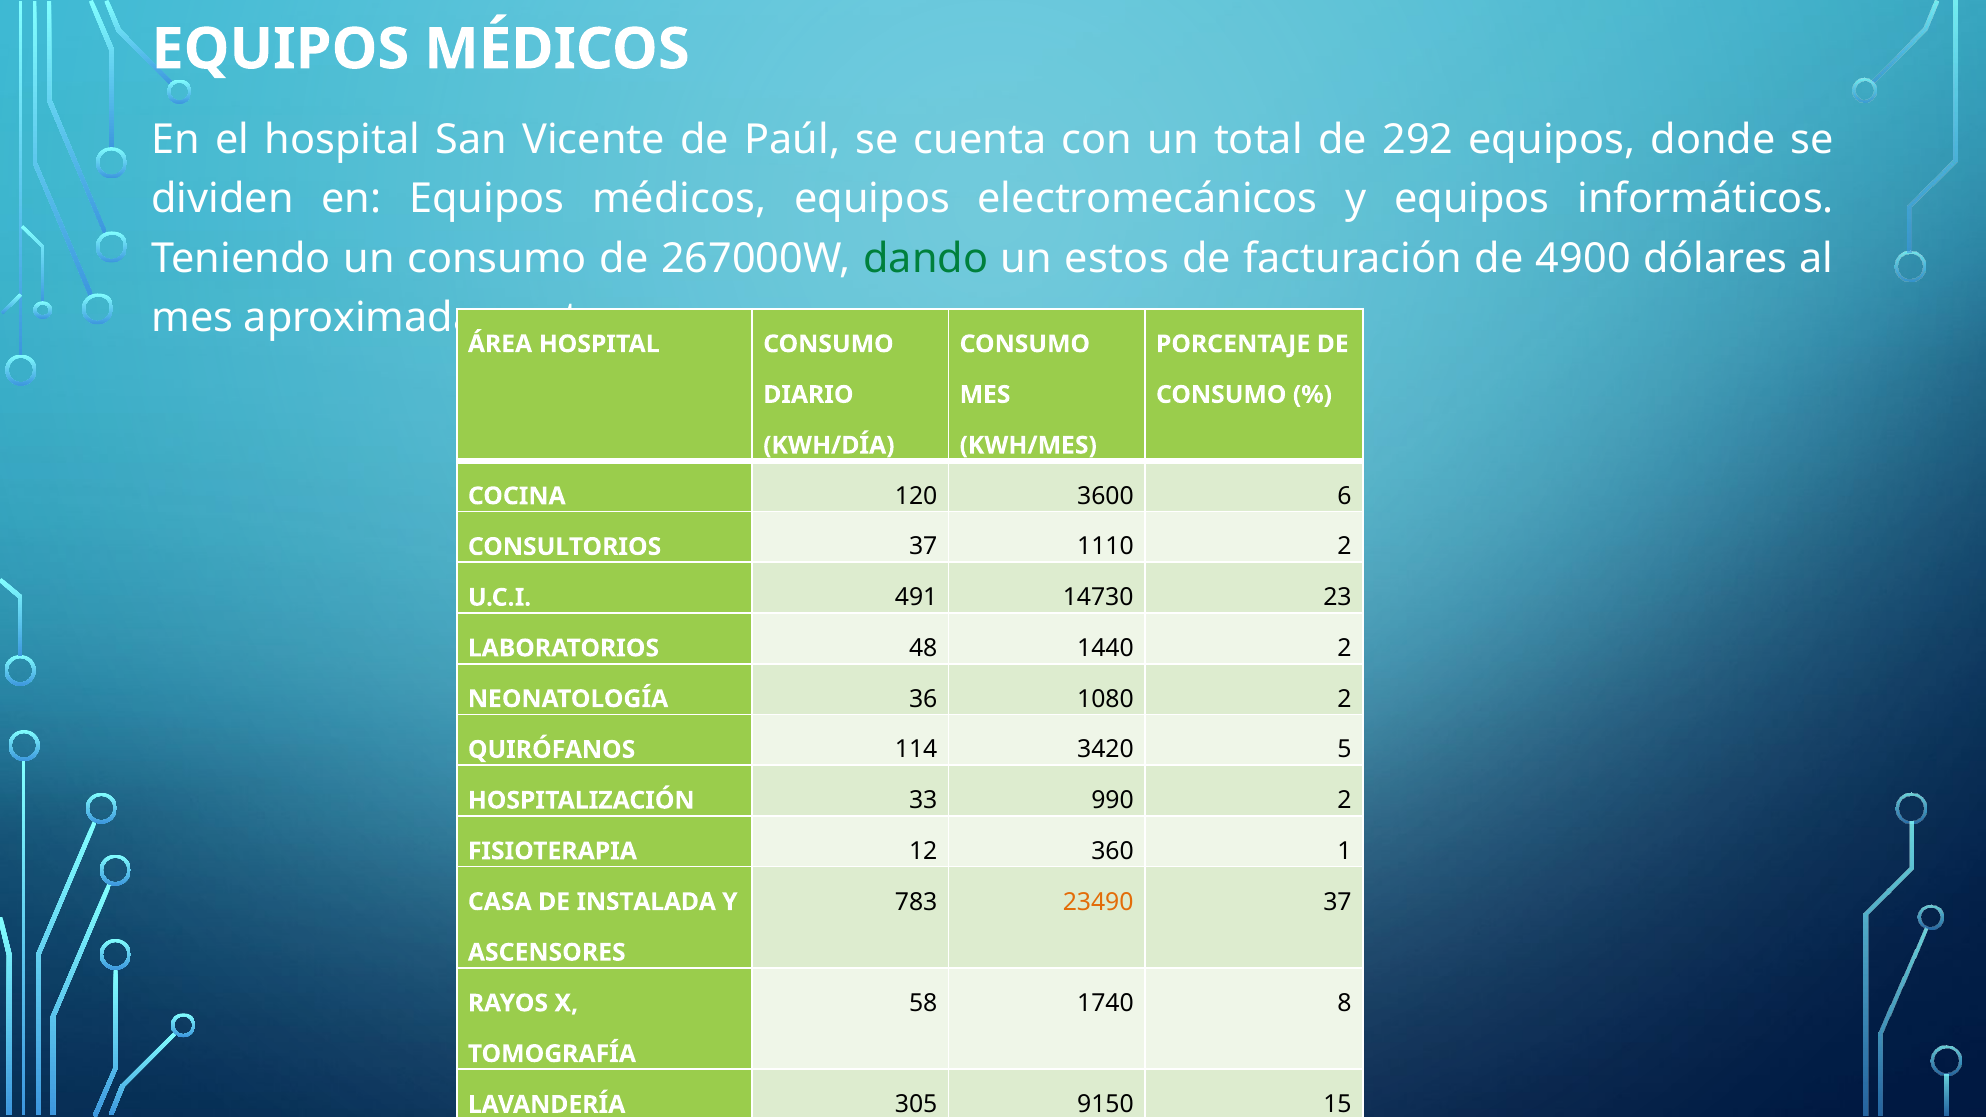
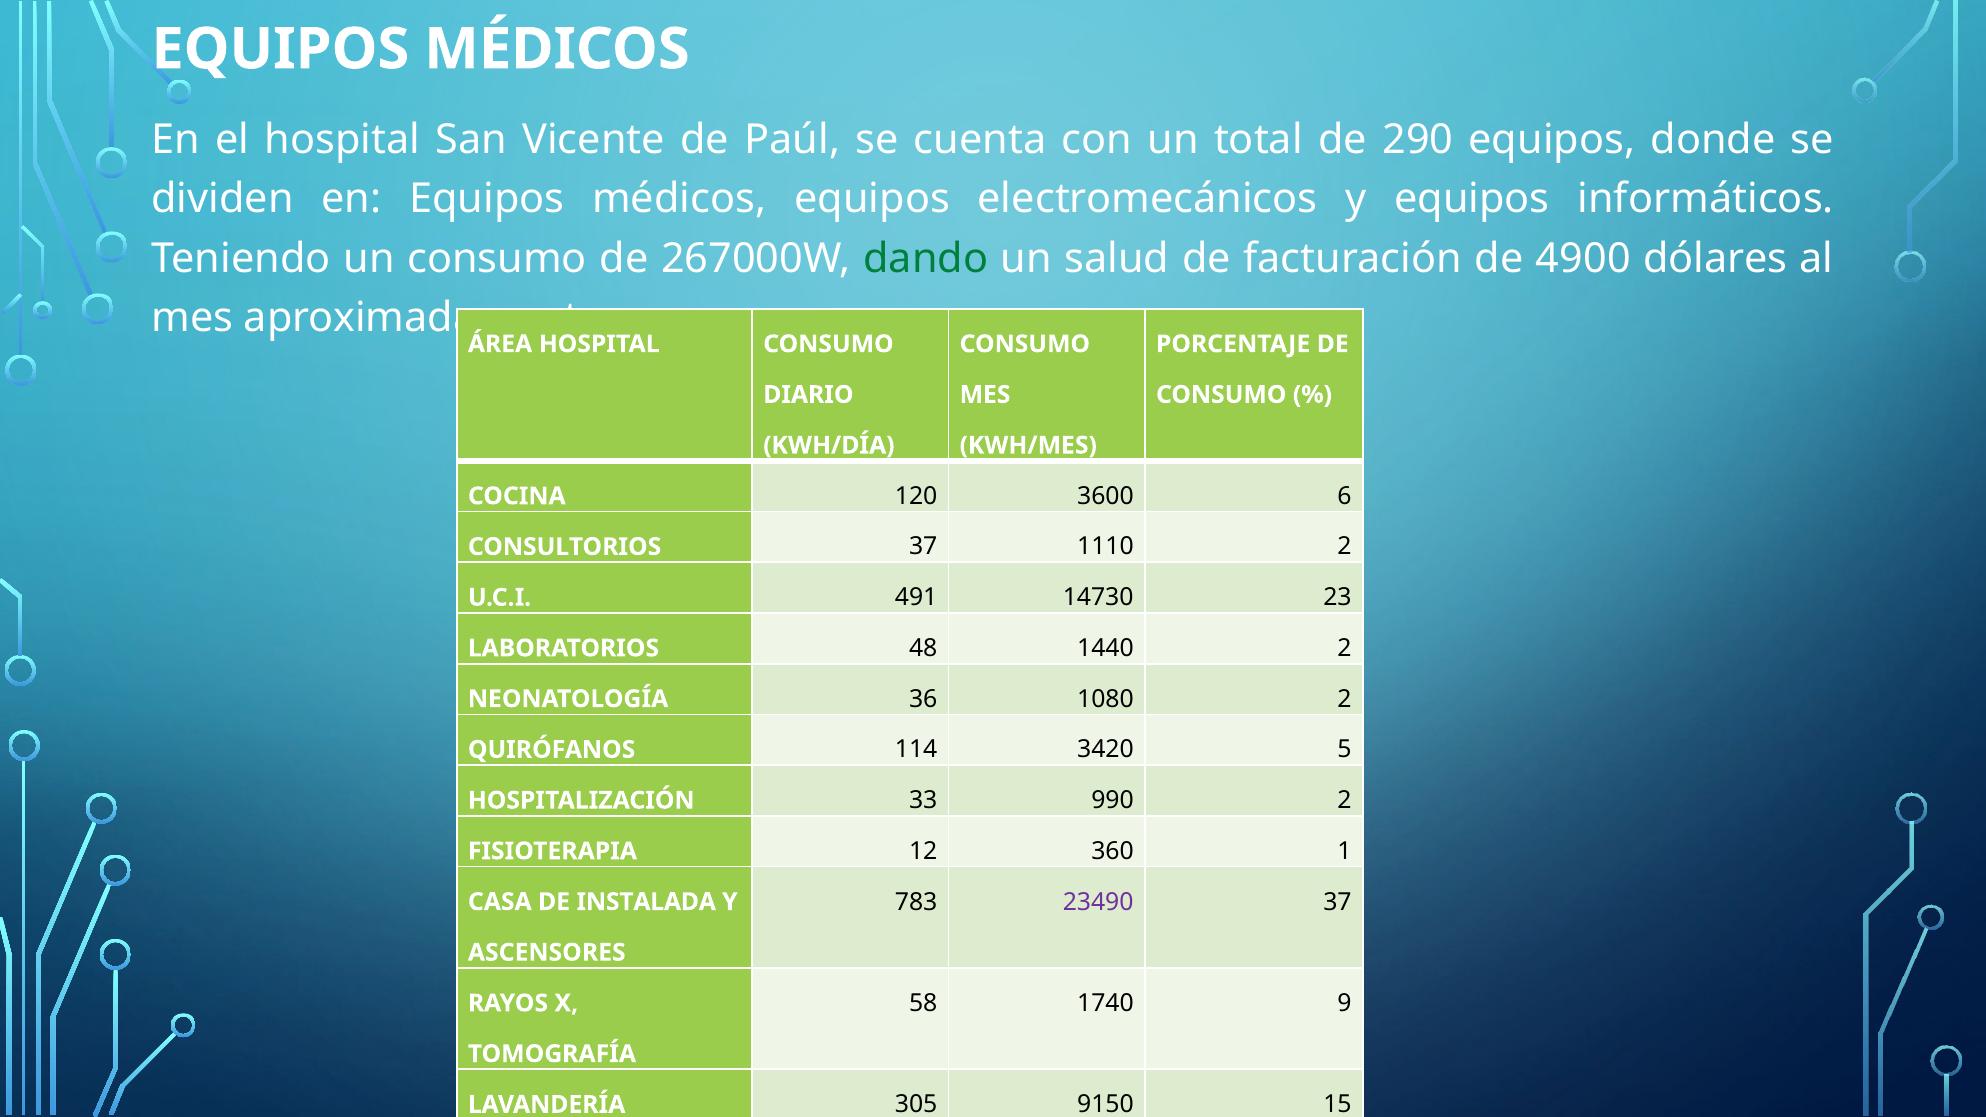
292: 292 -> 290
estos: estos -> salud
23490 colour: orange -> purple
8: 8 -> 9
